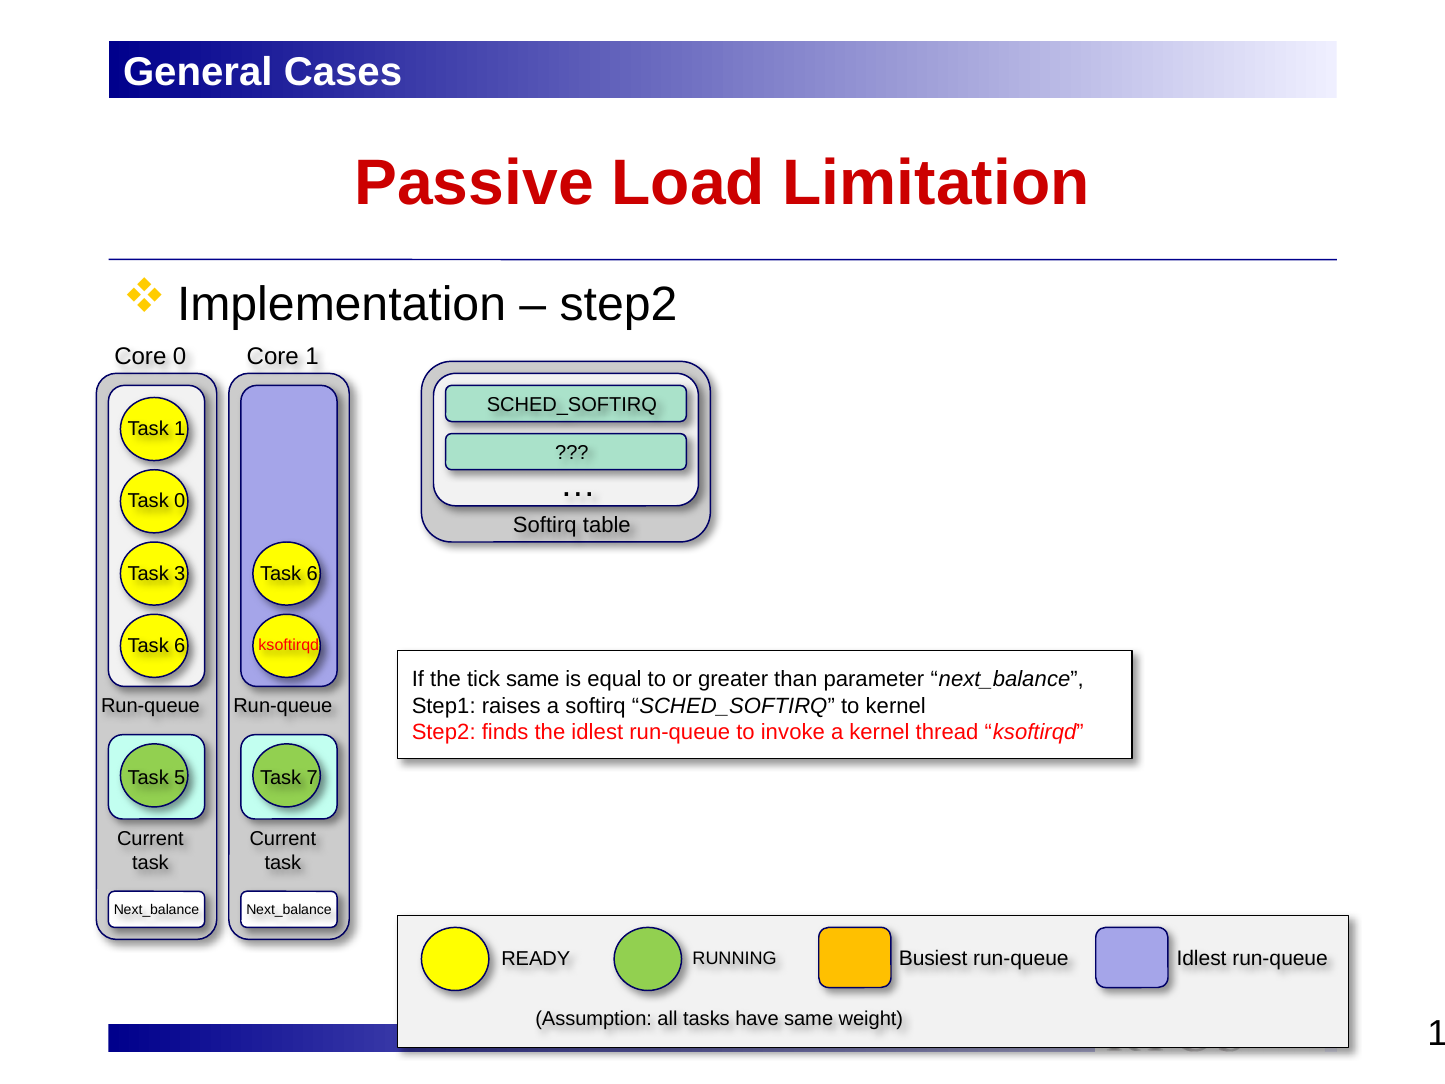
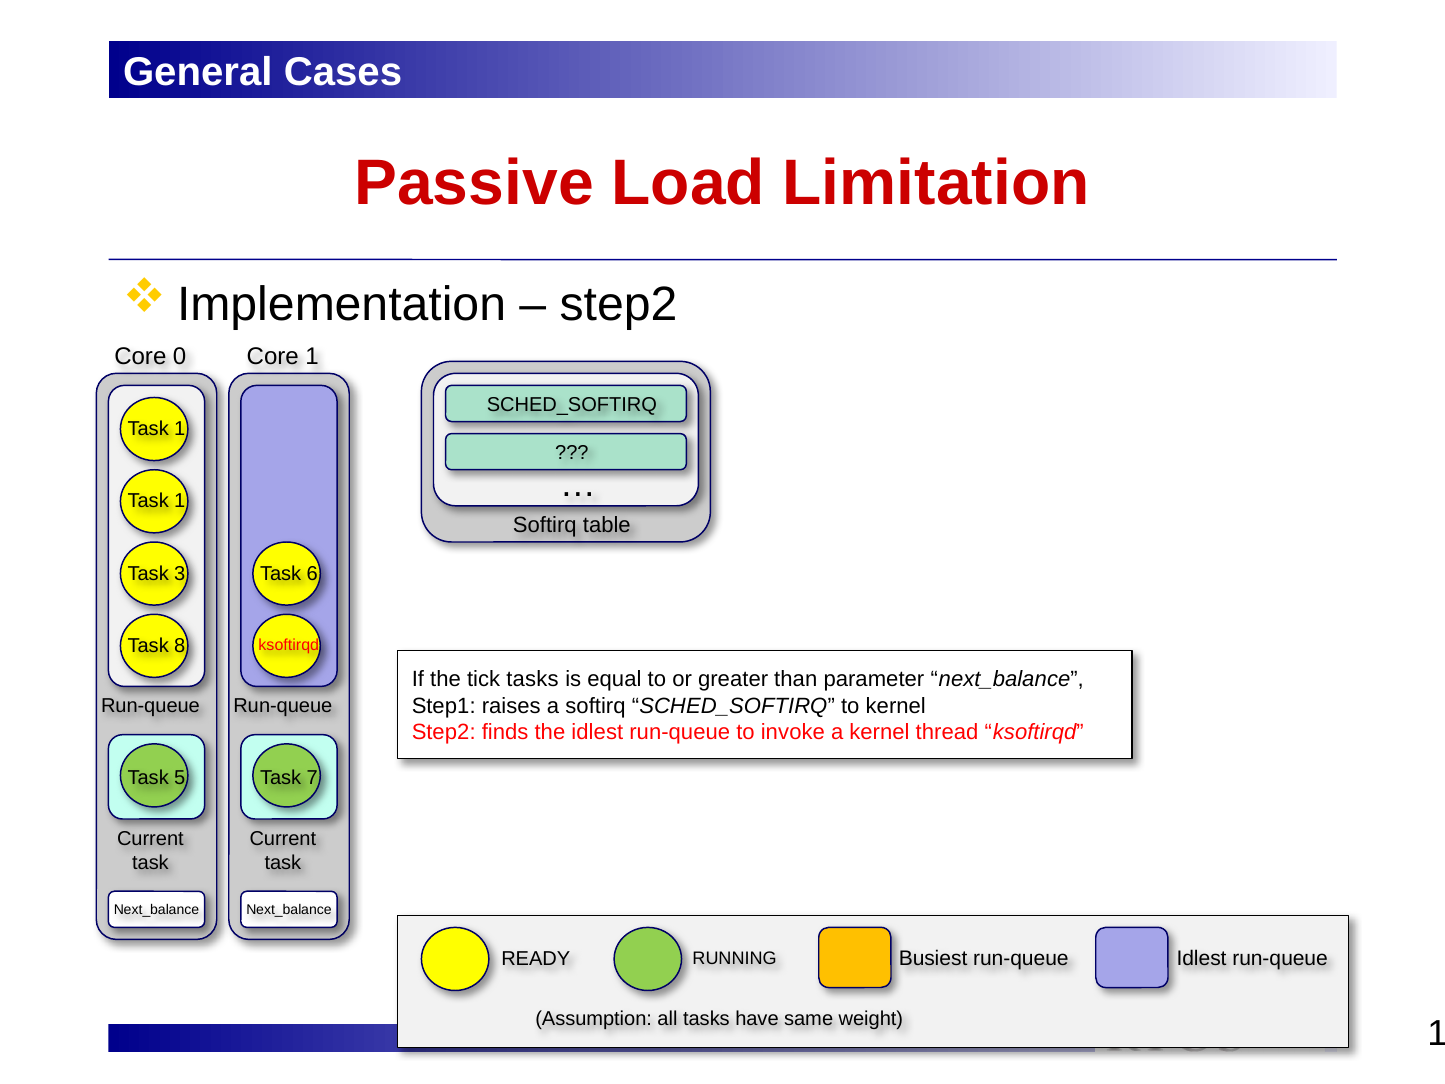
0 at (180, 501): 0 -> 1
6 at (180, 646): 6 -> 8
tick same: same -> tasks
